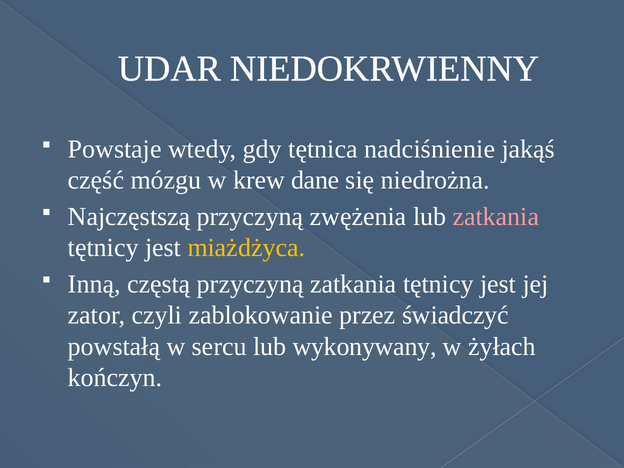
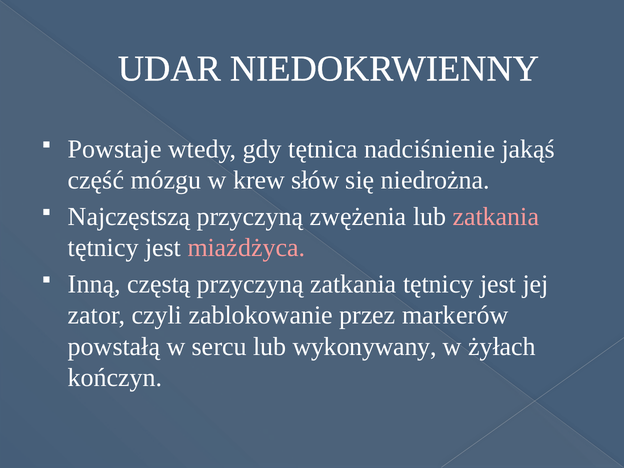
dane: dane -> słów
miażdżyca colour: yellow -> pink
świadczyć: świadczyć -> markerów
